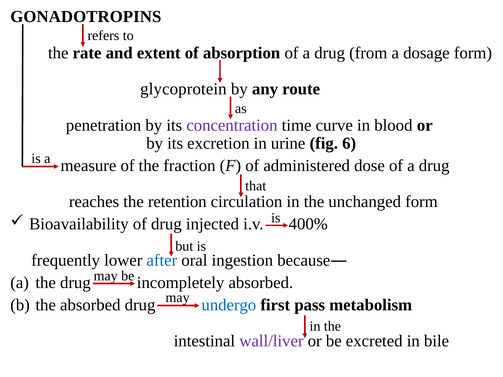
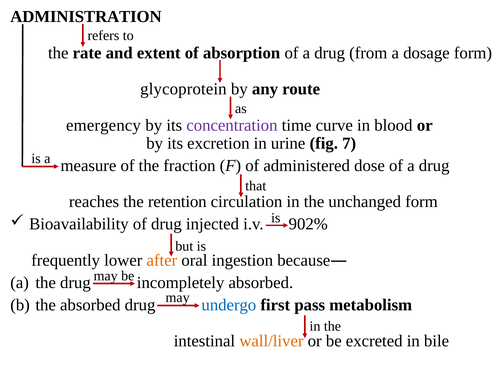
GONADOTROPINS: GONADOTROPINS -> ADMINISTRATION
penetration: penetration -> emergency
6: 6 -> 7
400%: 400% -> 902%
after colour: blue -> orange
wall/liver colour: purple -> orange
